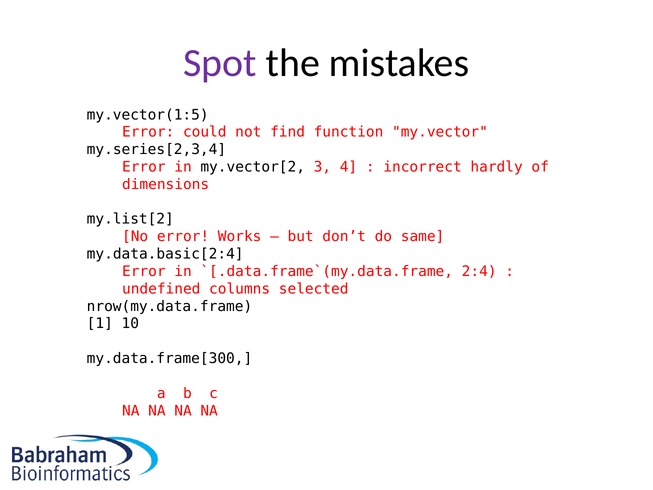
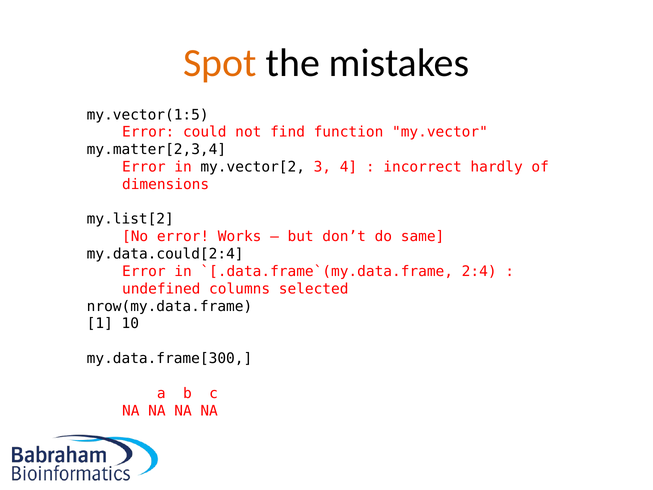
Spot colour: purple -> orange
my.series[2,3,4: my.series[2,3,4 -> my.matter[2,3,4
my.data.basic[2:4: my.data.basic[2:4 -> my.data.could[2:4
